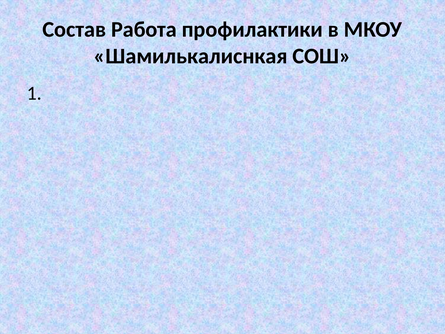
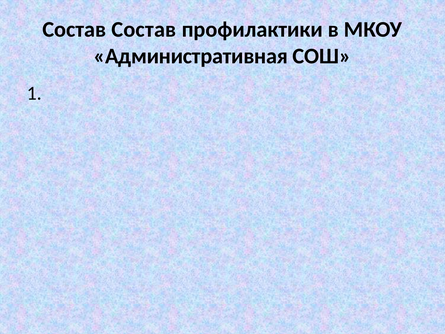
Состав Работа: Работа -> Состав
Шамилькалиснкая: Шамилькалиснкая -> Административная
